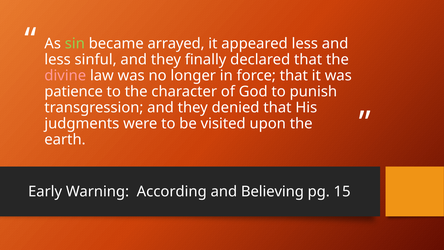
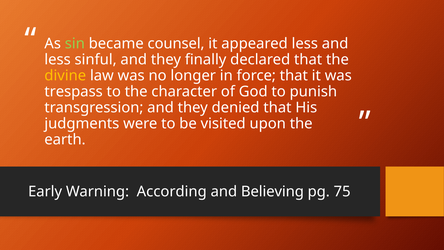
arrayed: arrayed -> counsel
divine colour: pink -> yellow
patience: patience -> trespass
15: 15 -> 75
